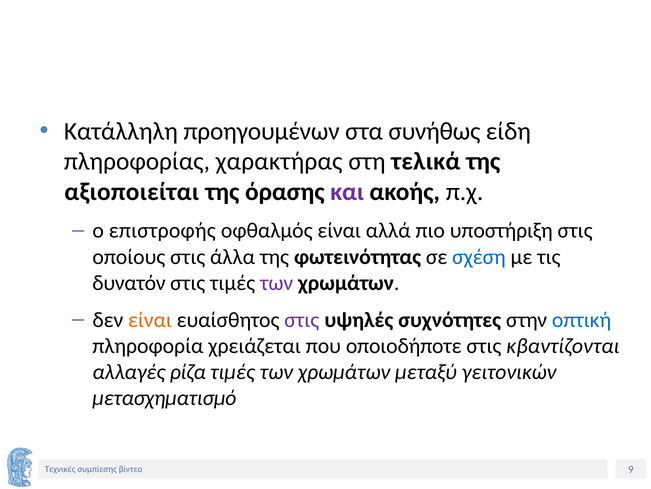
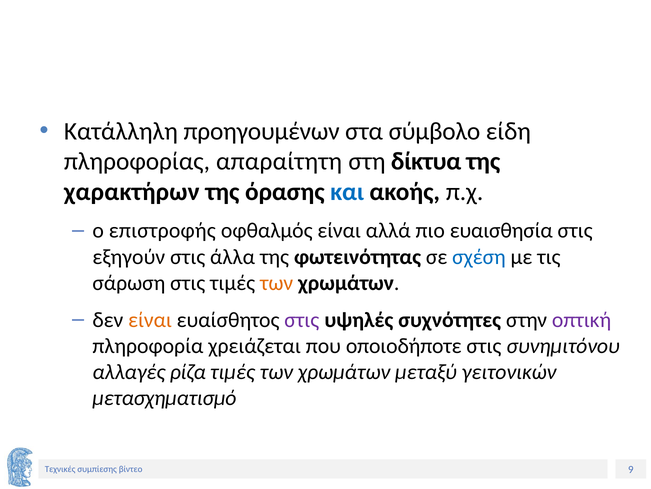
συνήθως: συνήθως -> σύμβολο
χαρακτήρας: χαρακτήρας -> απαραίτητη
τελικά: τελικά -> δίκτυα
αξιοποιείται: αξιοποιείται -> χαρακτήρων
και colour: purple -> blue
υποστήριξη: υποστήριξη -> ευαισθησία
οποίους: οποίους -> εξηγούν
δυνατόν: δυνατόν -> σάρωση
των at (277, 283) colour: purple -> orange
οπτική colour: blue -> purple
κβαντίζονται: κβαντίζονται -> συνημιτόνου
